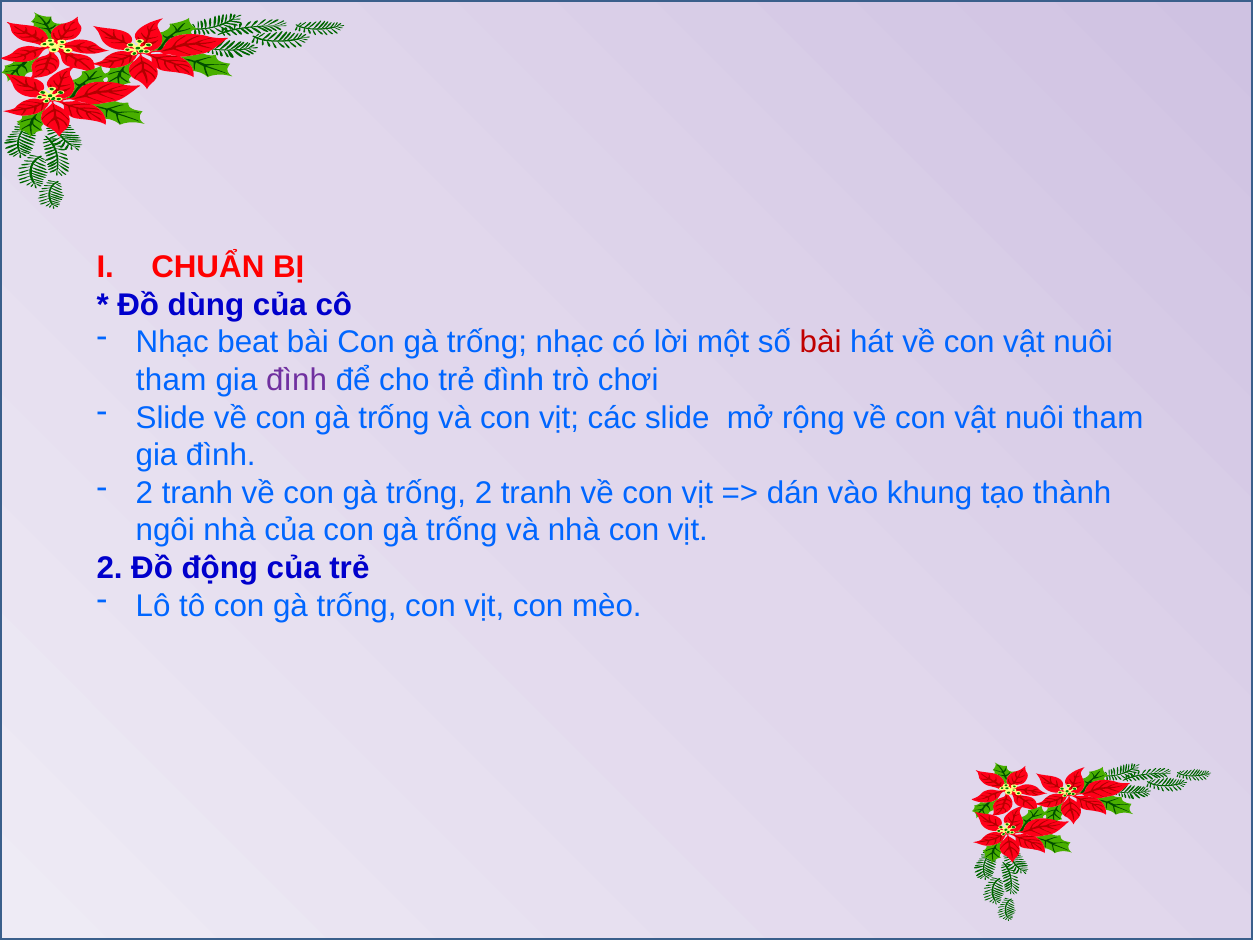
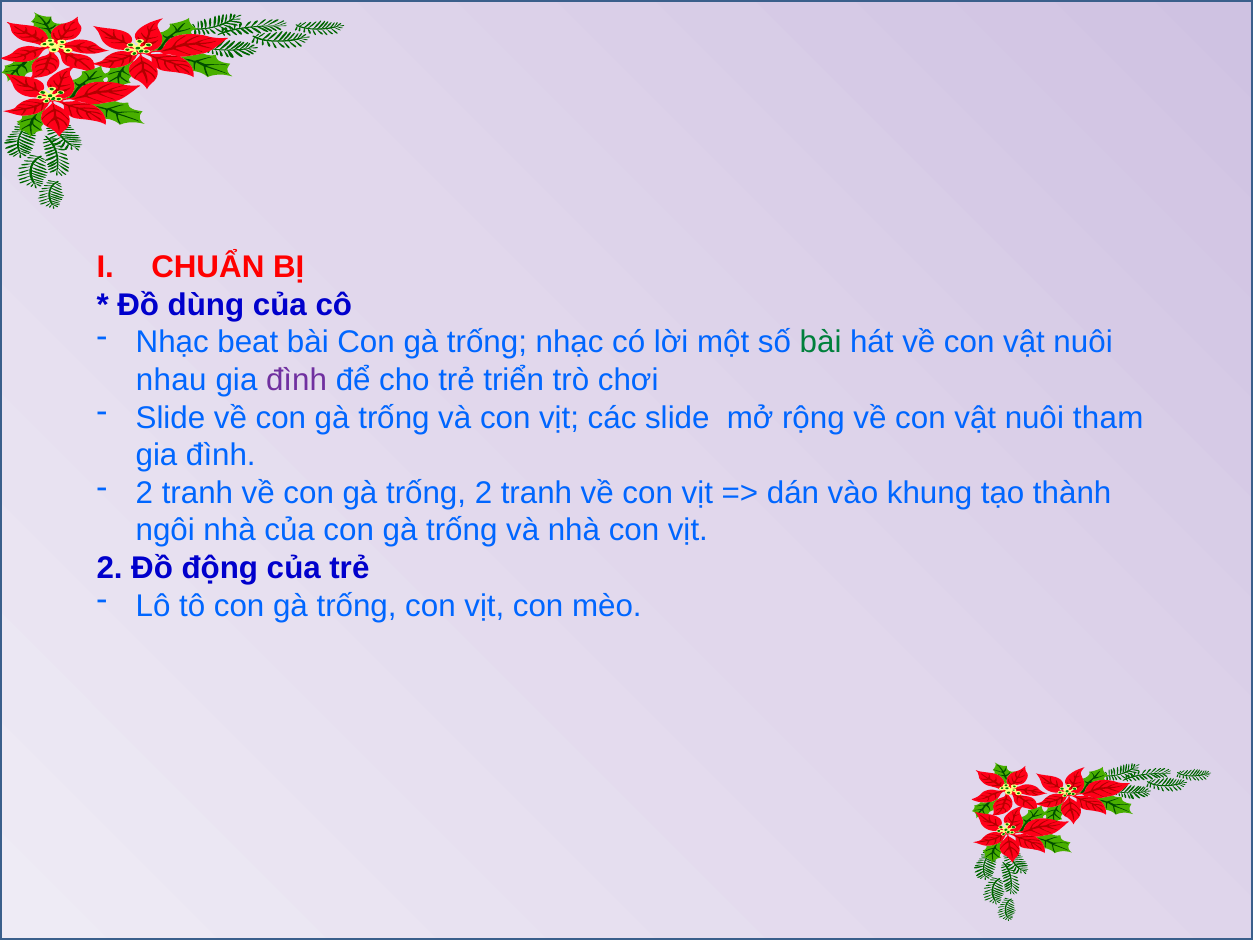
bài at (821, 342) colour: red -> green
tham at (171, 380): tham -> nhau
trẻ đình: đình -> triển
